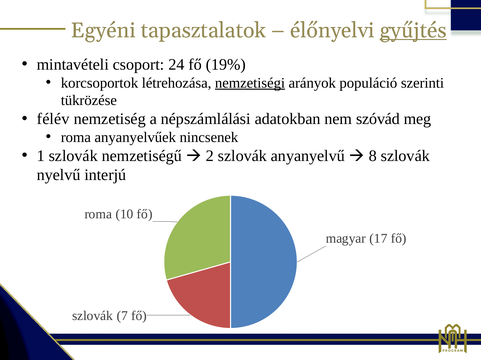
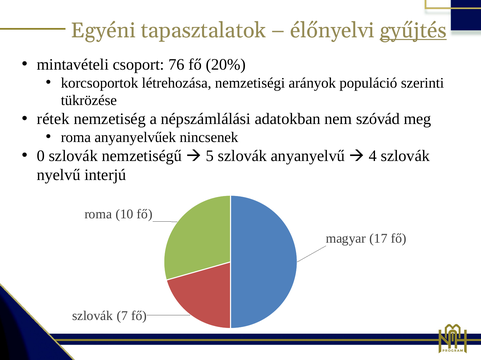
24: 24 -> 76
19%: 19% -> 20%
nemzetiségi underline: present -> none
félév: félév -> rétek
1: 1 -> 0
2: 2 -> 5
8: 8 -> 4
